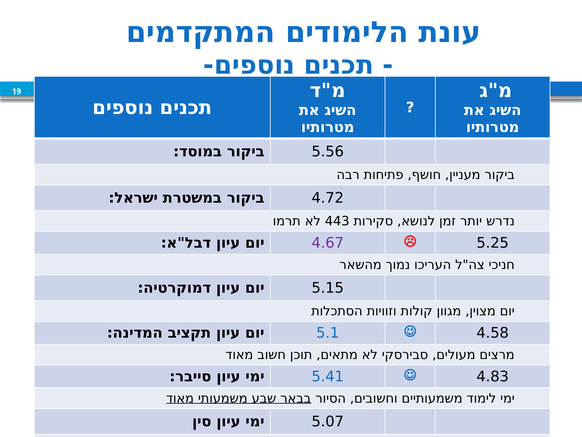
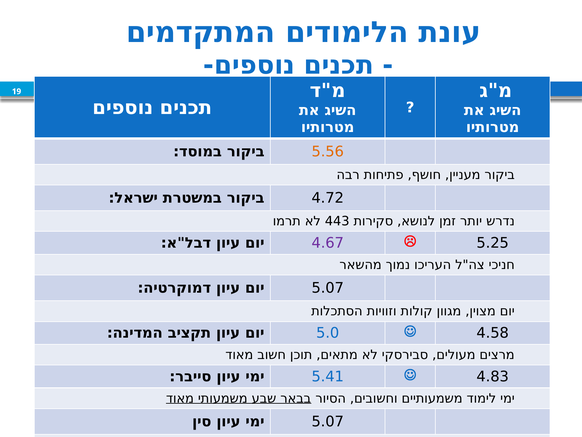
5.56 colour: black -> orange
5.15 at (328, 288): 5.15 -> 5.07
5.1: 5.1 -> 5.0
